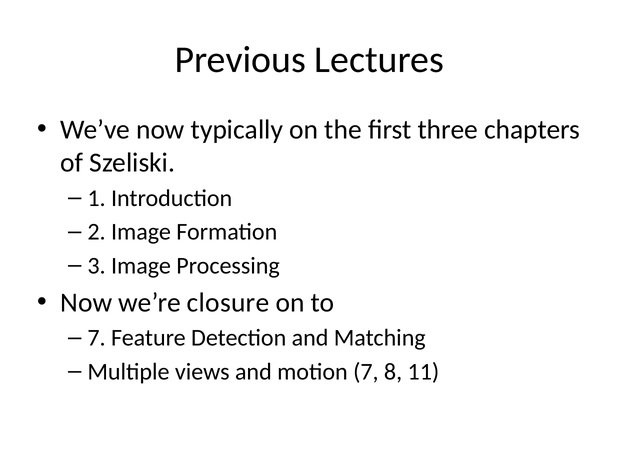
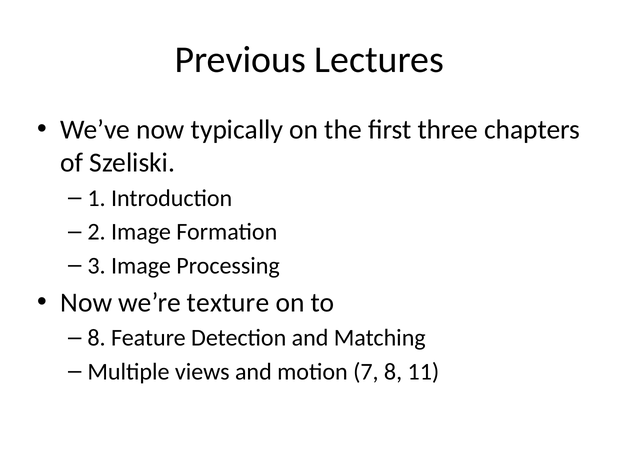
closure: closure -> texture
7 at (97, 338): 7 -> 8
